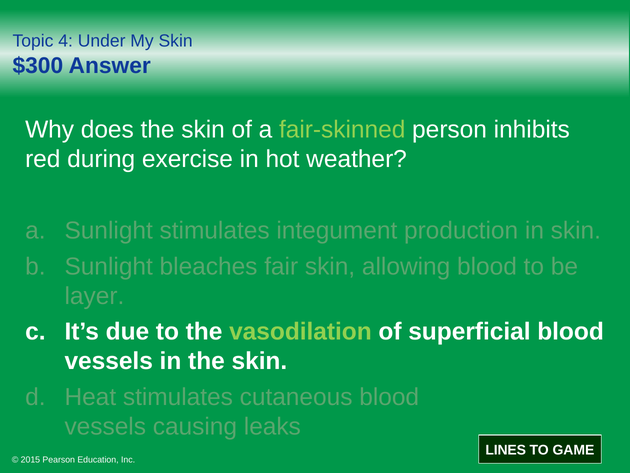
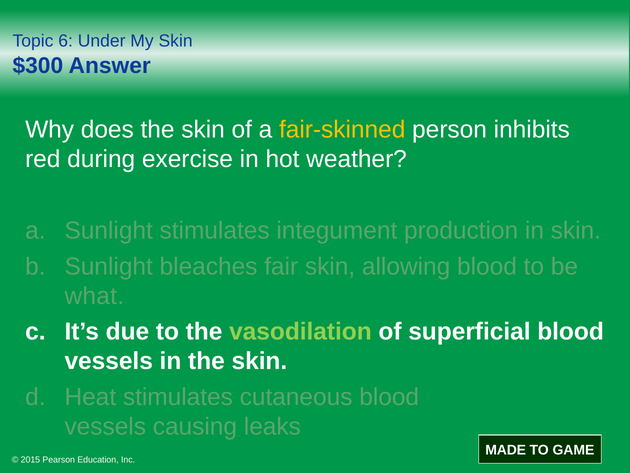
4: 4 -> 6
fair-skinned colour: light green -> yellow
layer: layer -> what
LINES: LINES -> MADE
